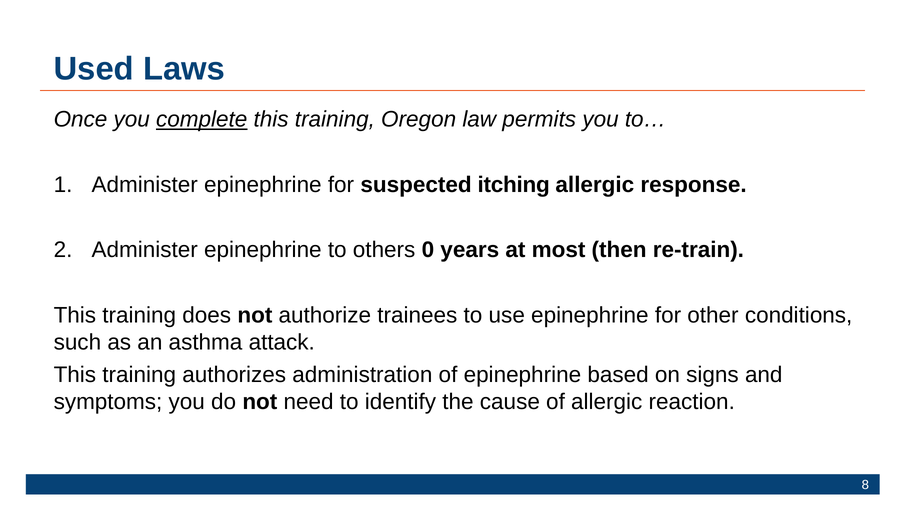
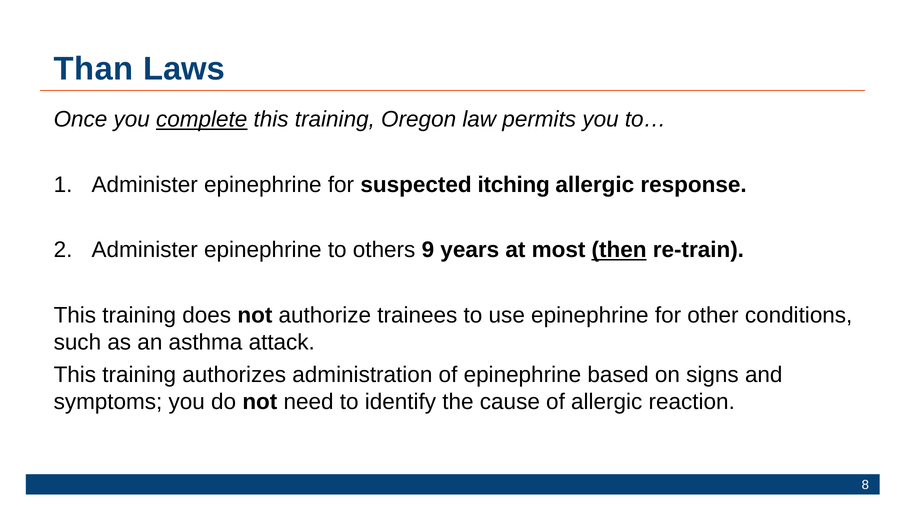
Used: Used -> Than
0: 0 -> 9
then underline: none -> present
